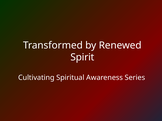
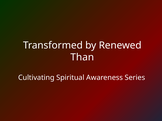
Spirit: Spirit -> Than
